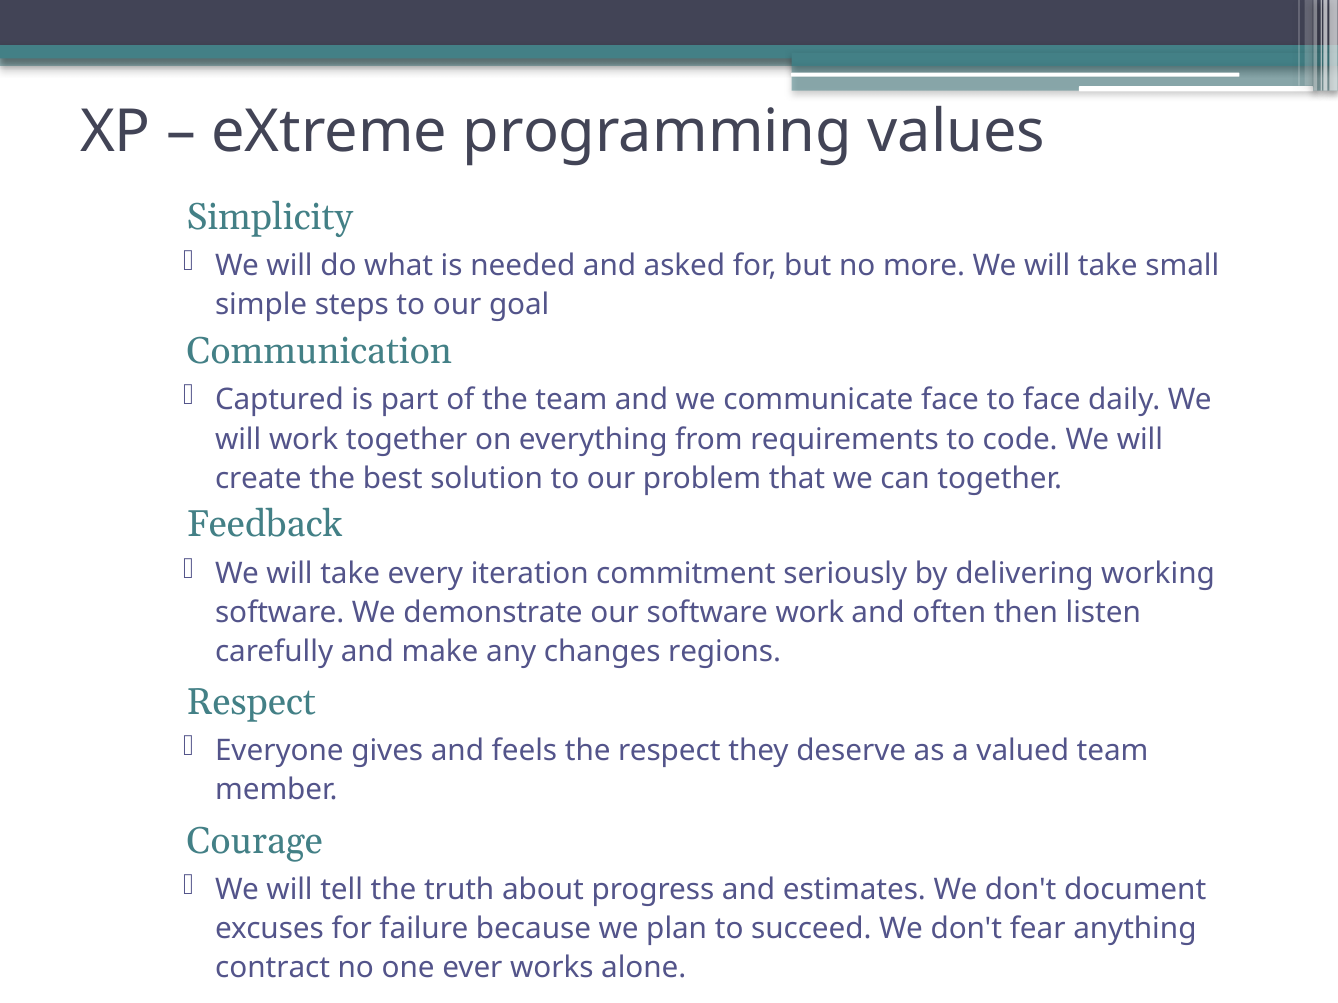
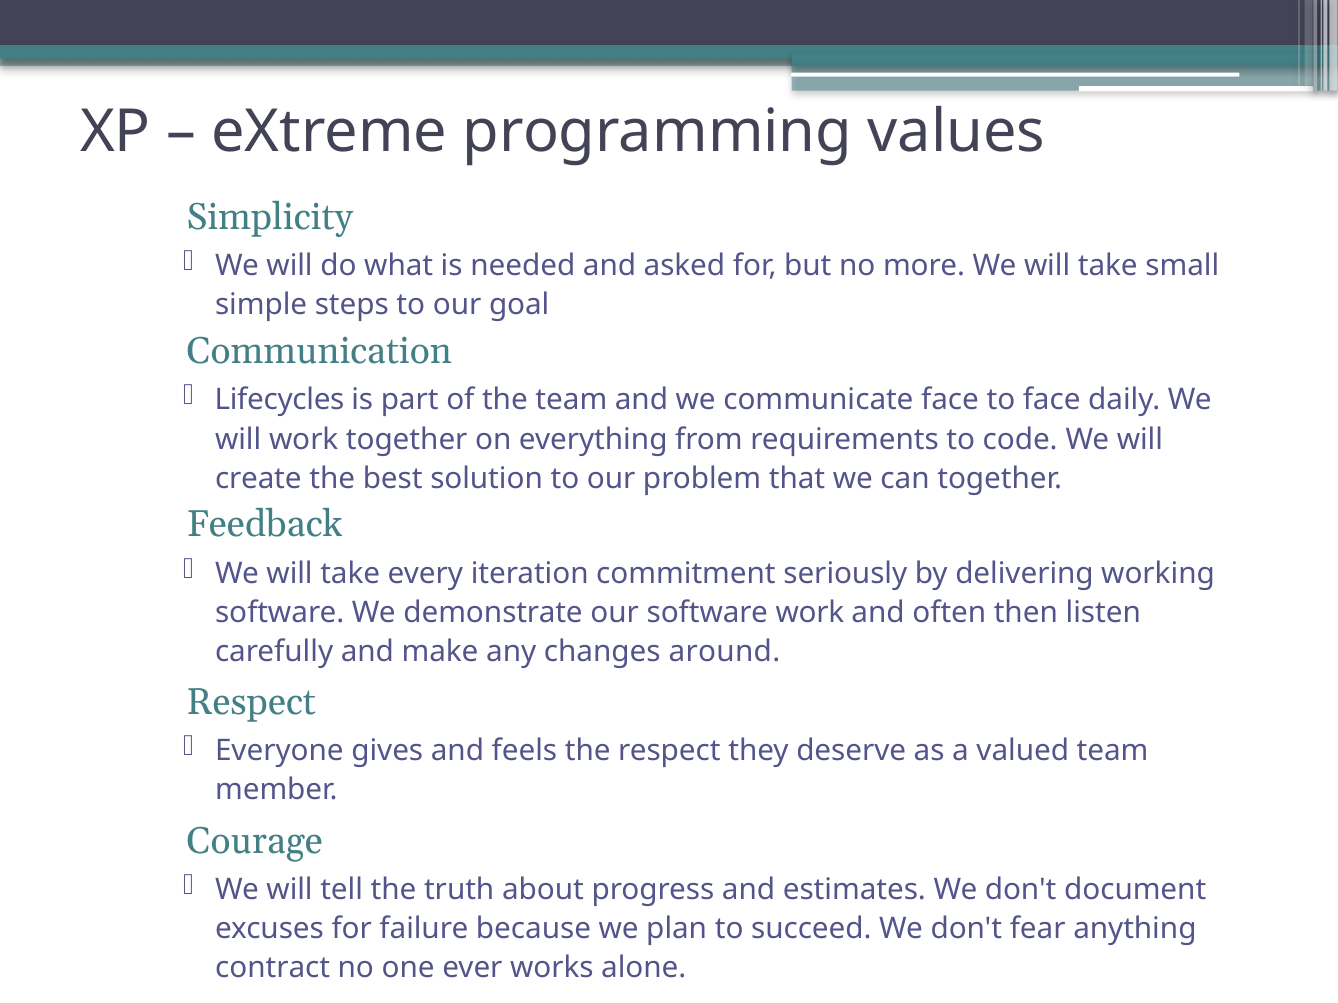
Captured: Captured -> Lifecycles
regions: regions -> around
